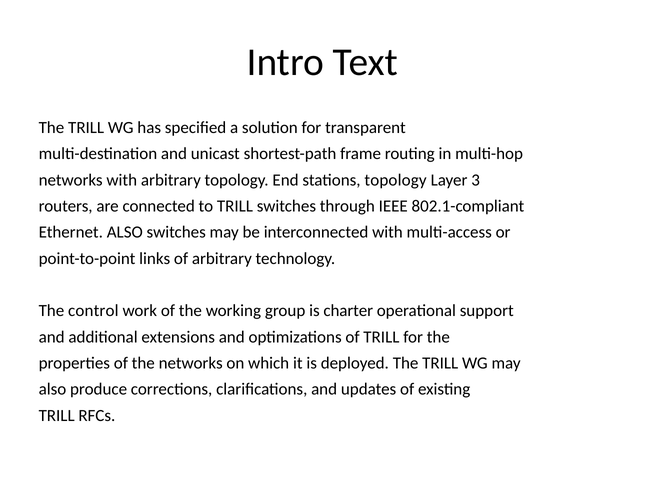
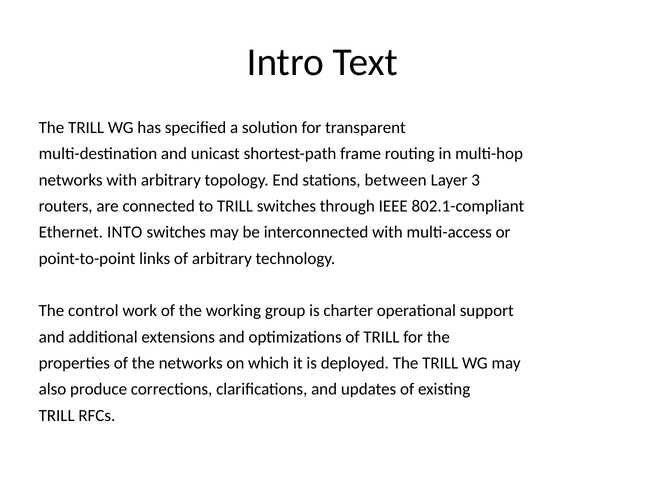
stations topology: topology -> between
Ethernet ALSO: ALSO -> INTO
